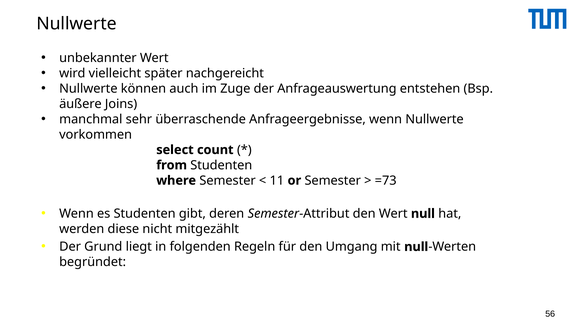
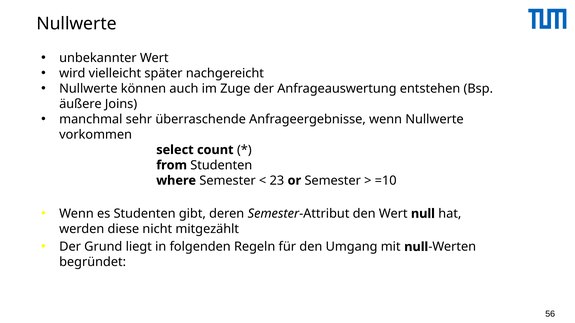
11: 11 -> 23
=73: =73 -> =10
